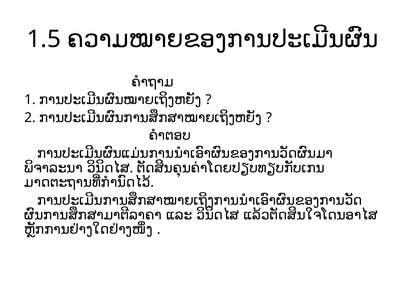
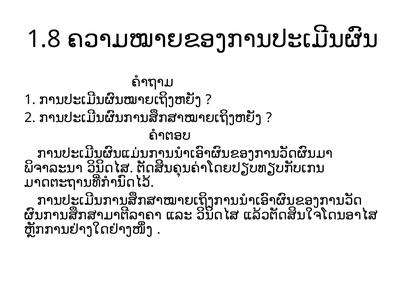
1.5: 1.5 -> 1.8
